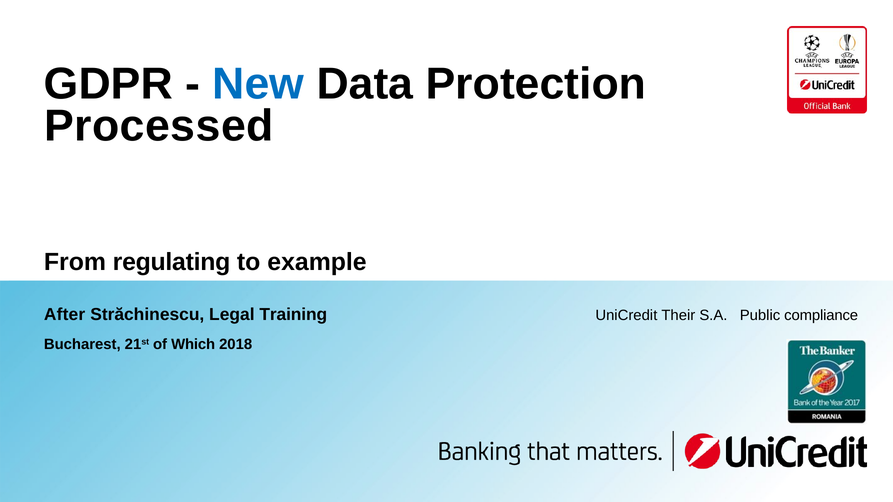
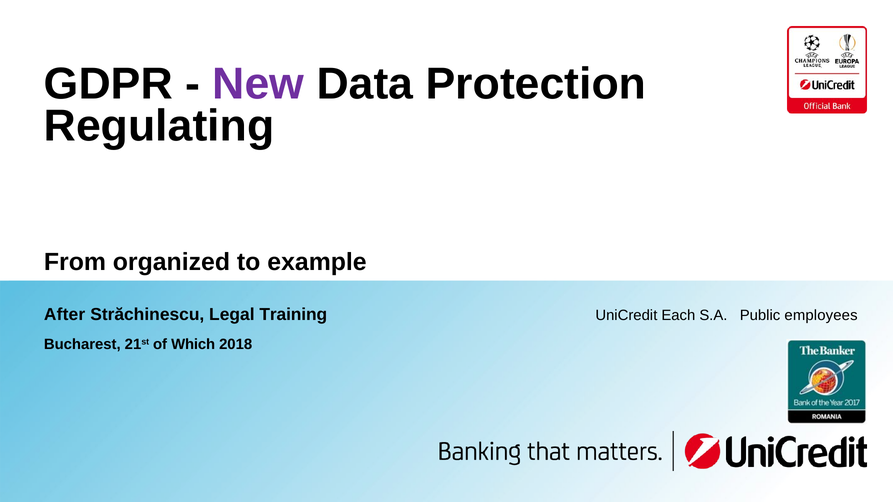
New colour: blue -> purple
Processed: Processed -> Regulating
regulating: regulating -> organized
Their: Their -> Each
compliance: compliance -> employees
